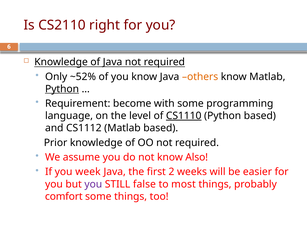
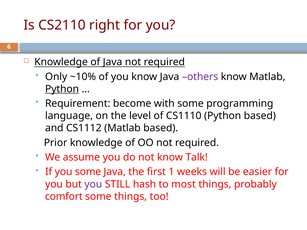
~52%: ~52% -> ~10%
others colour: orange -> purple
CS1110 underline: present -> none
Also: Also -> Talk
you week: week -> some
2: 2 -> 1
false: false -> hash
